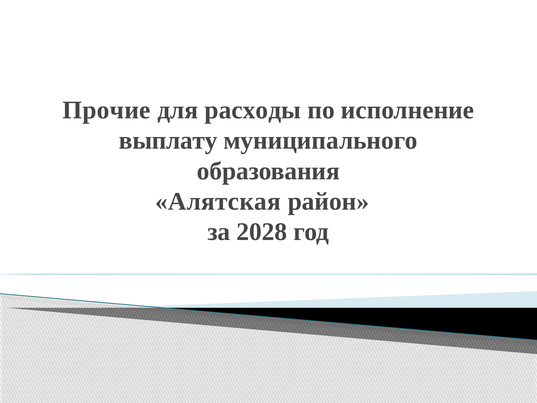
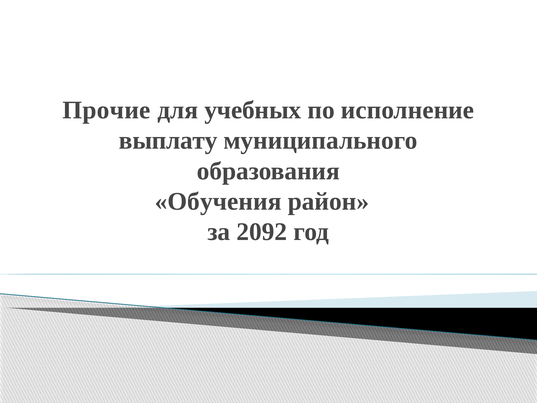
расходы: расходы -> учебных
Алятская: Алятская -> Обучения
2028: 2028 -> 2092
